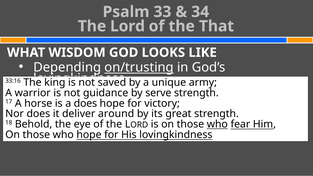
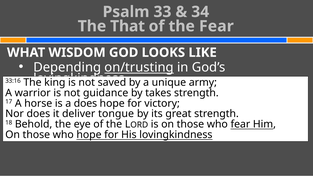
Lord: Lord -> That
the That: That -> Fear
serve: serve -> takes
around: around -> tongue
who at (217, 124) underline: present -> none
